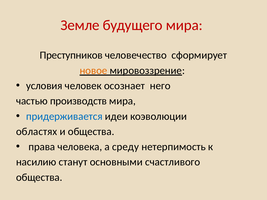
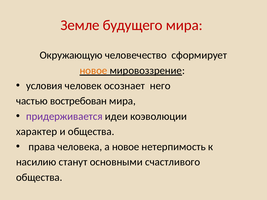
Преступников: Преступников -> Окружающую
производств: производств -> востребован
придерживается colour: blue -> purple
областях: областях -> характер
а среду: среду -> новое
